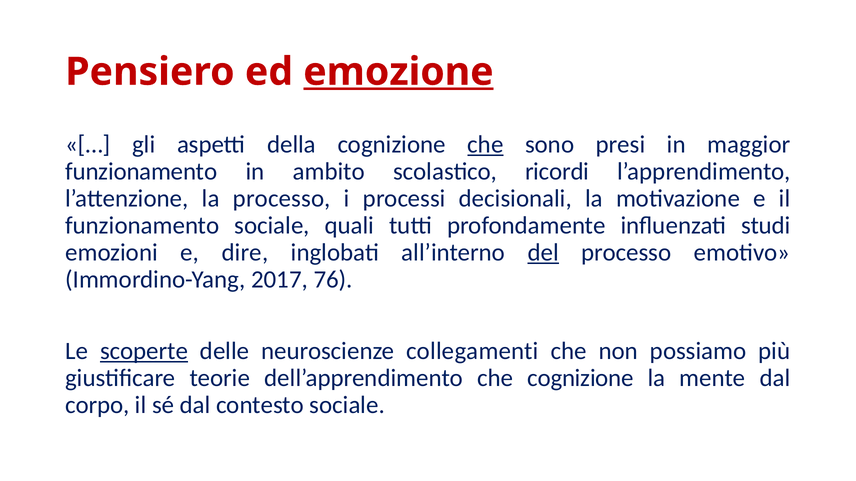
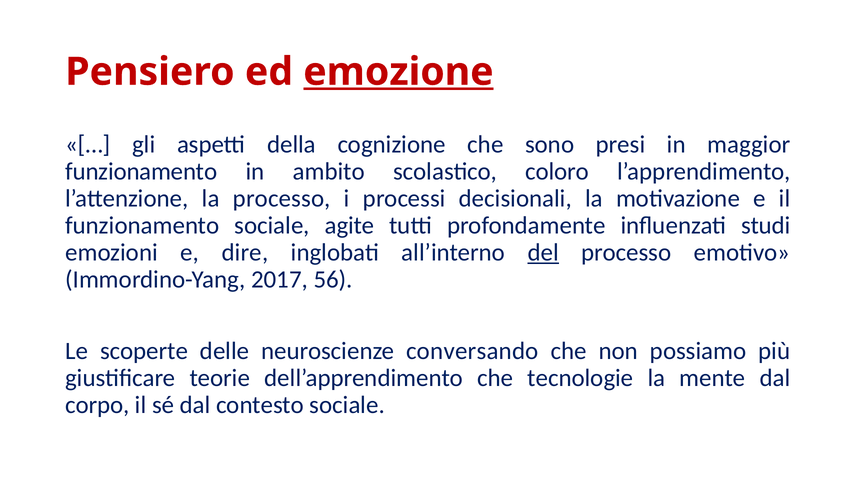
che at (485, 145) underline: present -> none
ricordi: ricordi -> coloro
quali: quali -> agite
76: 76 -> 56
scoperte underline: present -> none
collegamenti: collegamenti -> conversando
che cognizione: cognizione -> tecnologie
